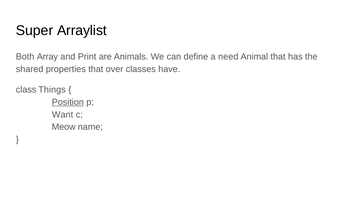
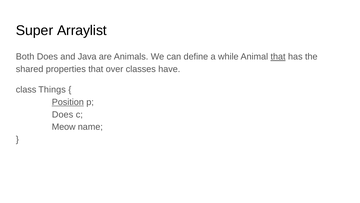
Both Array: Array -> Does
Print: Print -> Java
need: need -> while
that at (278, 57) underline: none -> present
Want at (63, 114): Want -> Does
